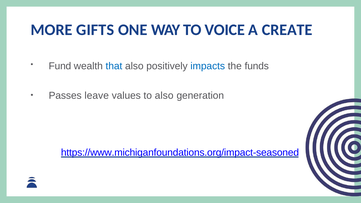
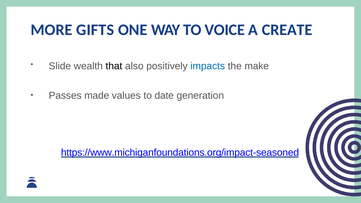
Fund: Fund -> Slide
that colour: blue -> black
funds: funds -> make
leave: leave -> made
to also: also -> date
